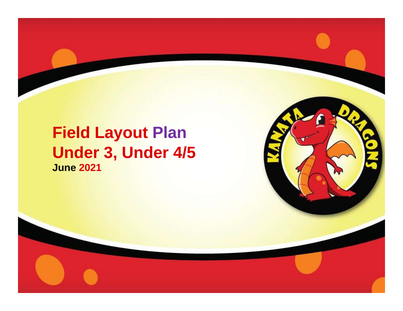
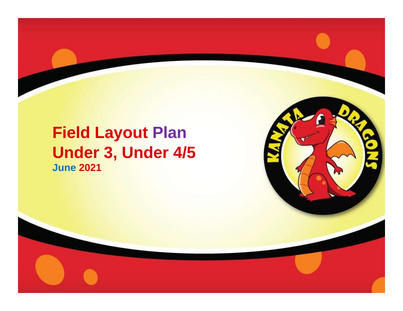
June colour: black -> blue
